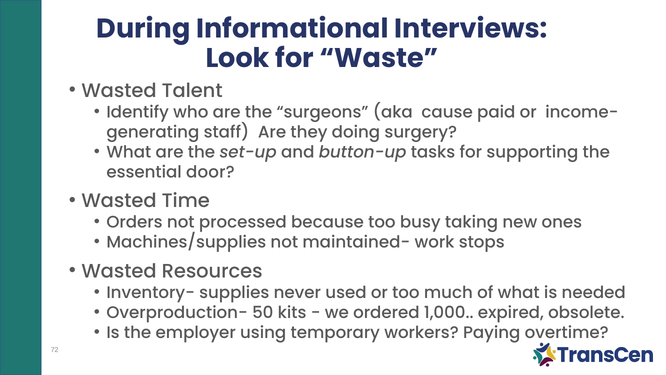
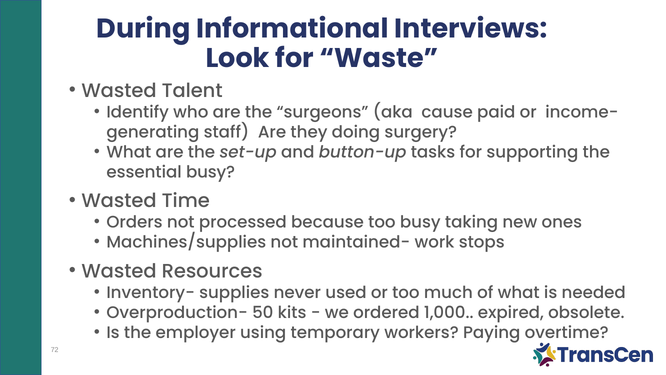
essential door: door -> busy
